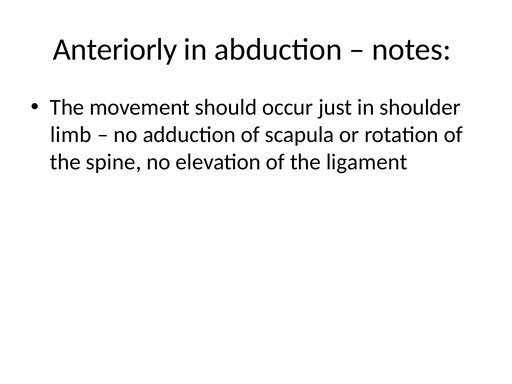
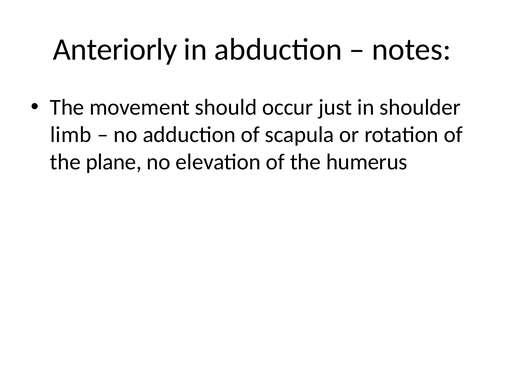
spine: spine -> plane
ligament: ligament -> humerus
